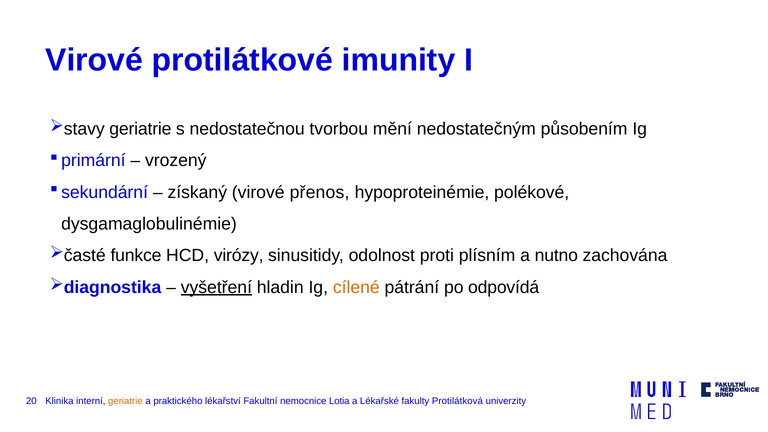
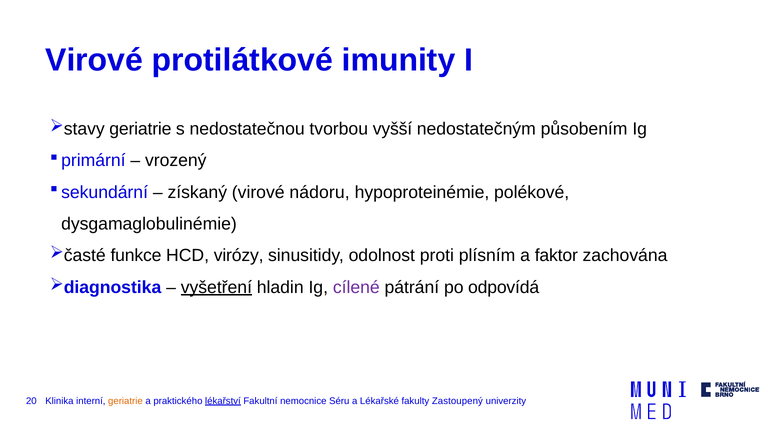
mění: mění -> vyšší
přenos: přenos -> nádoru
nutno: nutno -> faktor
cílené colour: orange -> purple
lékařství underline: none -> present
Lotia: Lotia -> Séru
Protilátková: Protilátková -> Zastoupený
